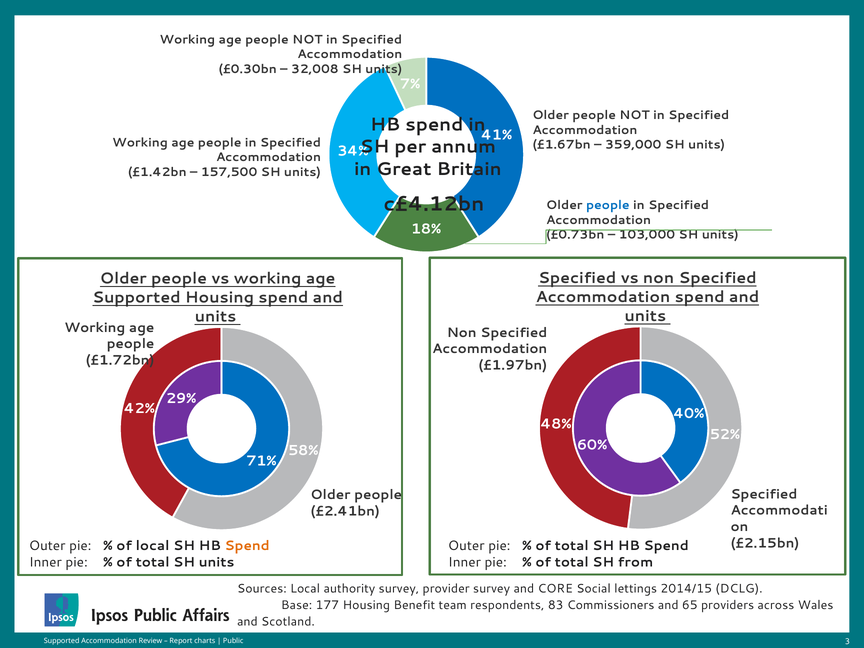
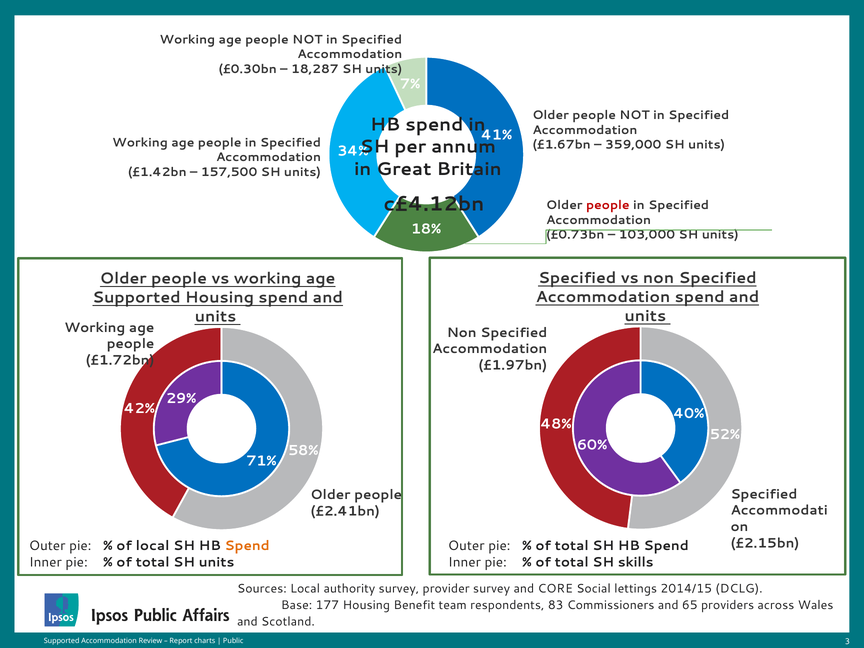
32,008: 32,008 -> 18,287
people at (608, 205) colour: blue -> red
from: from -> skills
